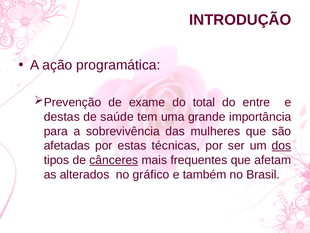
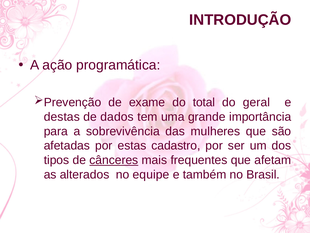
entre: entre -> geral
saúde: saúde -> dados
técnicas: técnicas -> cadastro
dos underline: present -> none
gráfico: gráfico -> equipe
